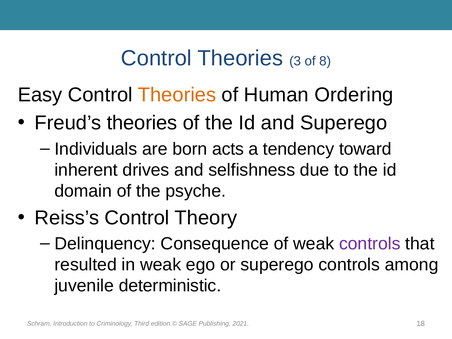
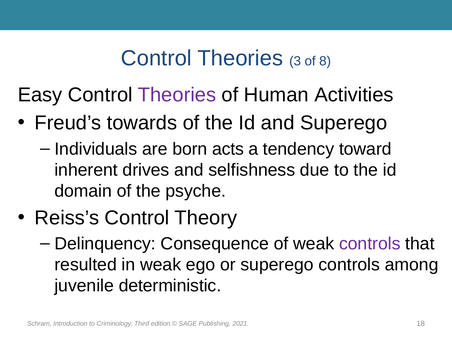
Theories at (177, 95) colour: orange -> purple
Ordering: Ordering -> Activities
Freud’s theories: theories -> towards
